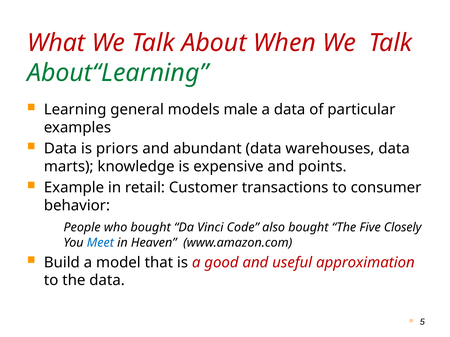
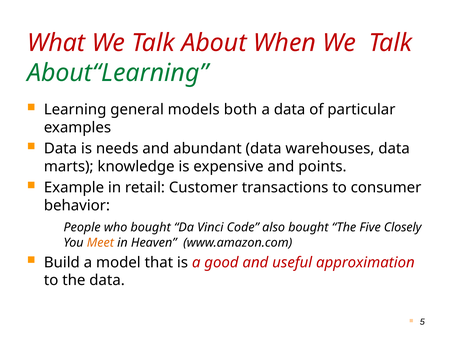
male: male -> both
priors: priors -> needs
Meet colour: blue -> orange
